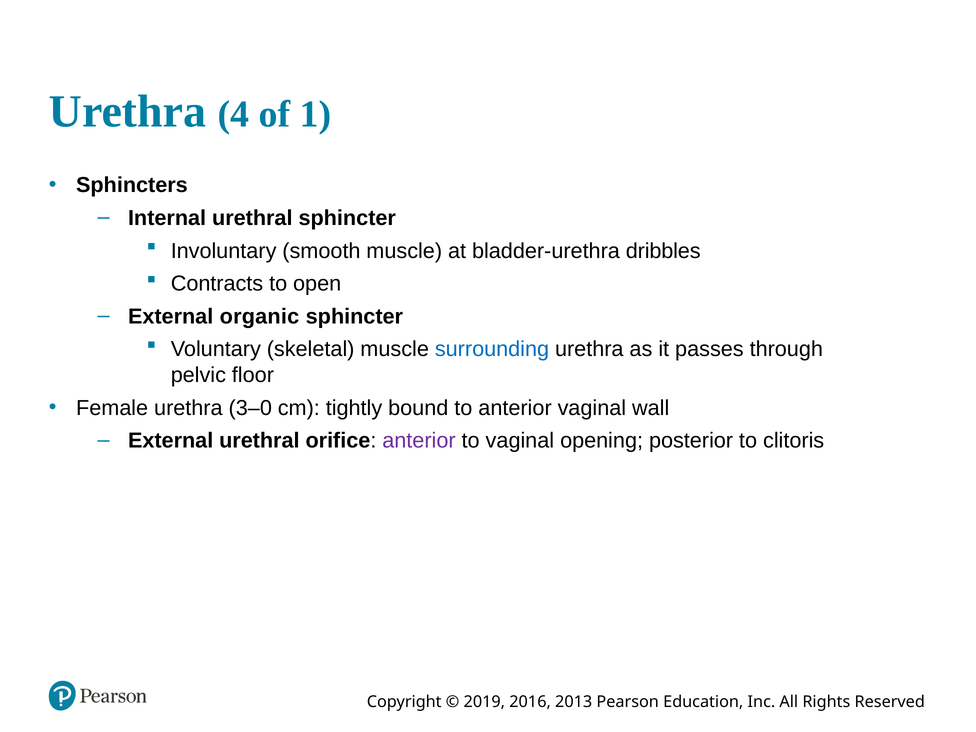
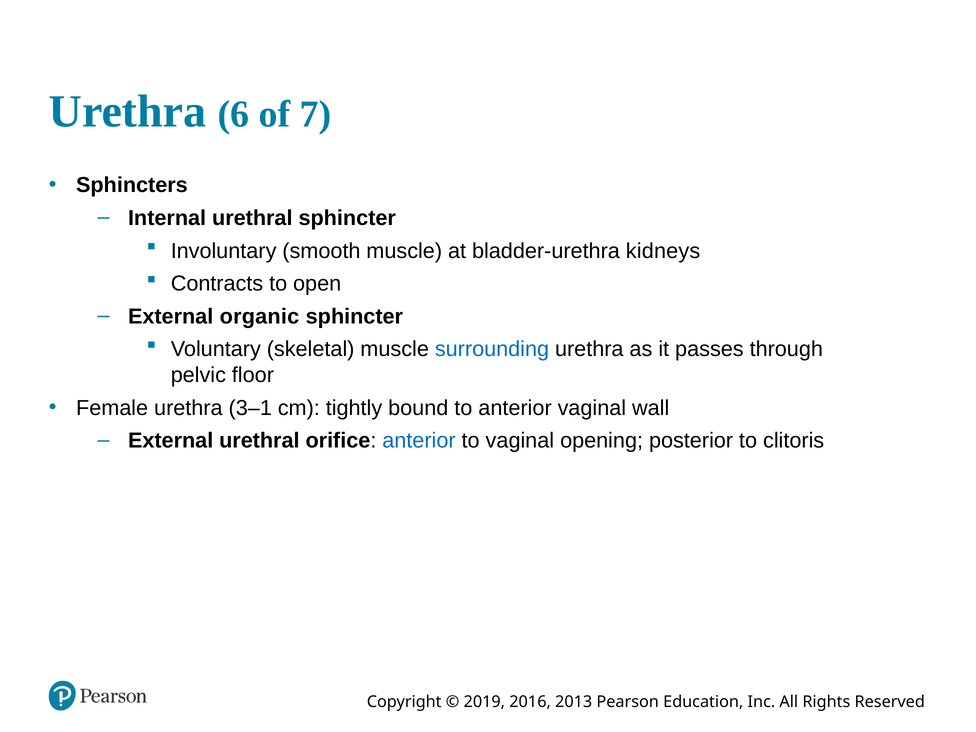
4: 4 -> 6
1: 1 -> 7
dribbles: dribbles -> kidneys
3–0: 3–0 -> 3–1
anterior at (419, 441) colour: purple -> blue
